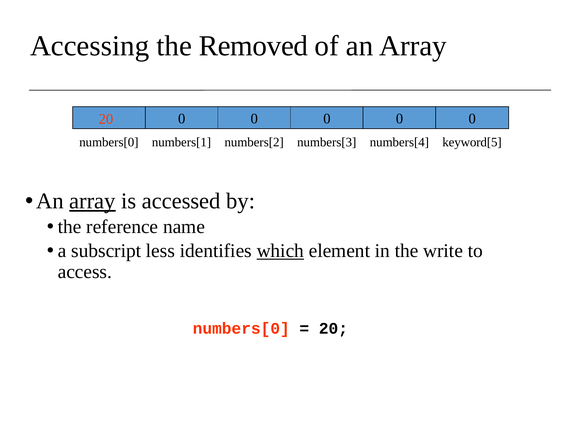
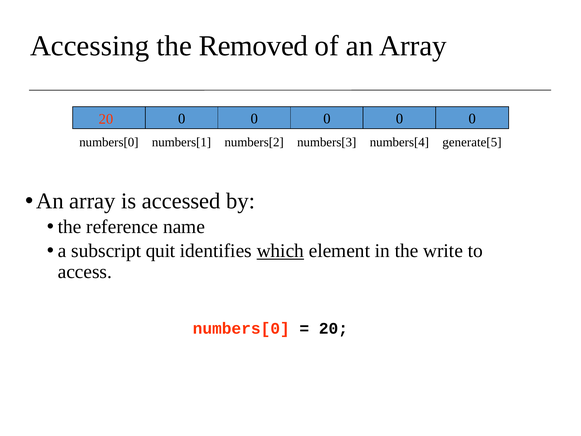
keyword[5: keyword[5 -> generate[5
array at (92, 201) underline: present -> none
less: less -> quit
